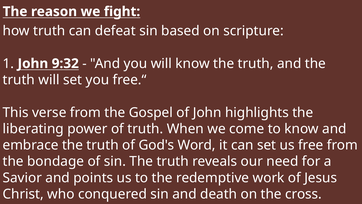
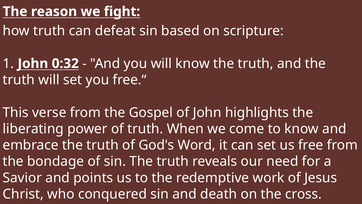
9:32: 9:32 -> 0:32
